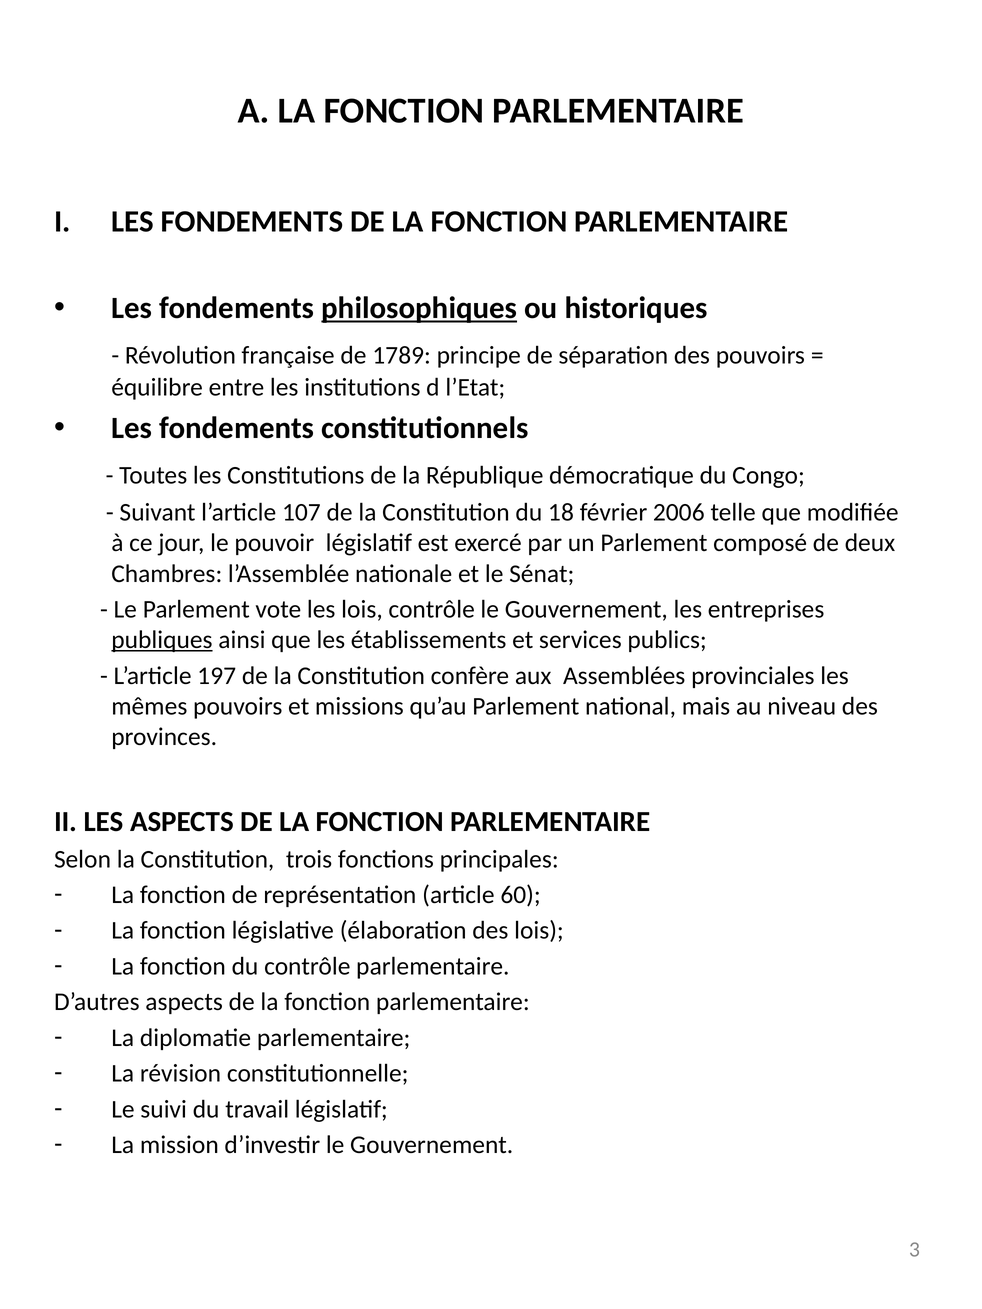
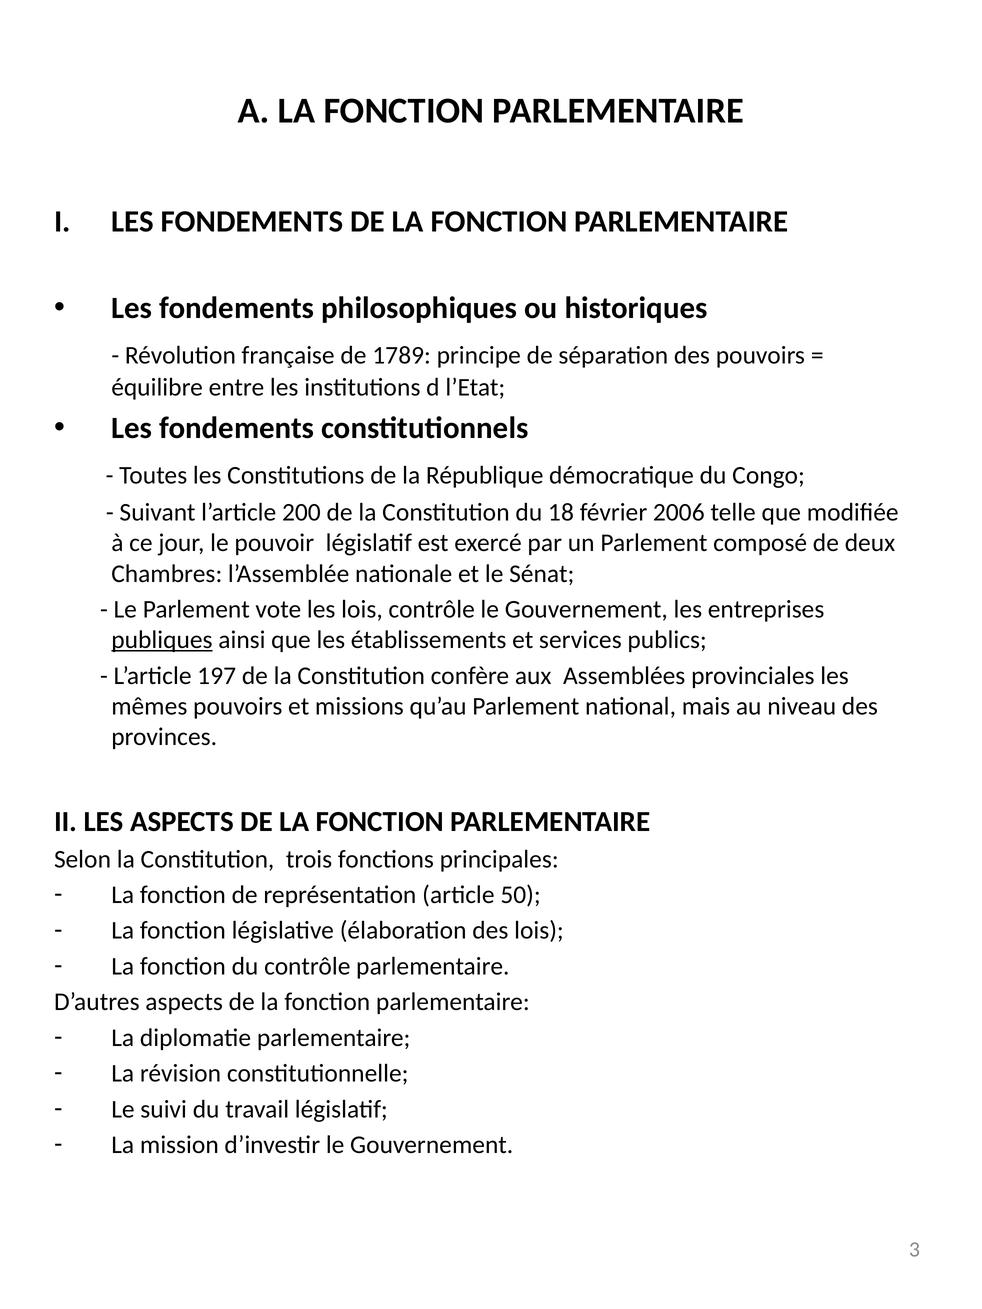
philosophiques underline: present -> none
107: 107 -> 200
60: 60 -> 50
